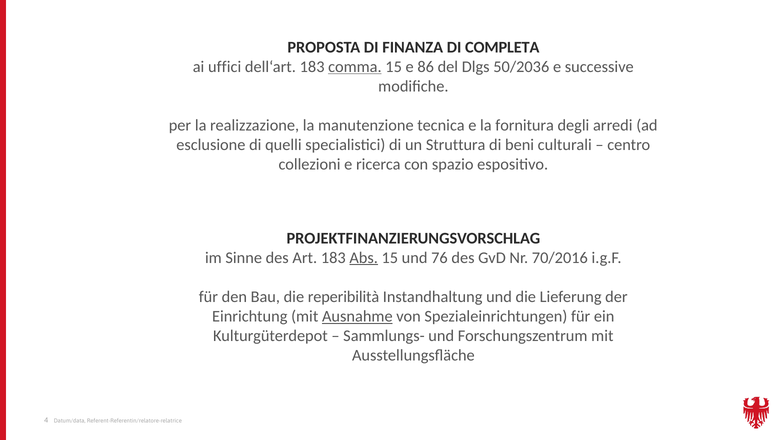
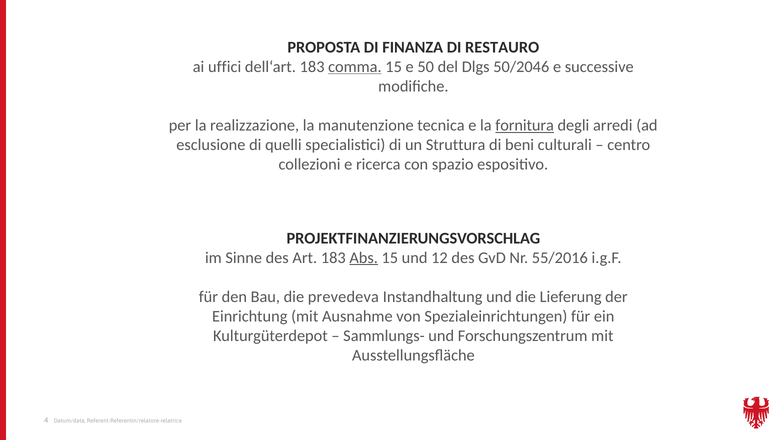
COMPLETA: COMPLETA -> RESTAURO
86: 86 -> 50
50/2036: 50/2036 -> 50/2046
fornitura underline: none -> present
76: 76 -> 12
70/2016: 70/2016 -> 55/2016
reperibilità: reperibilità -> prevedeva
Ausnahme underline: present -> none
